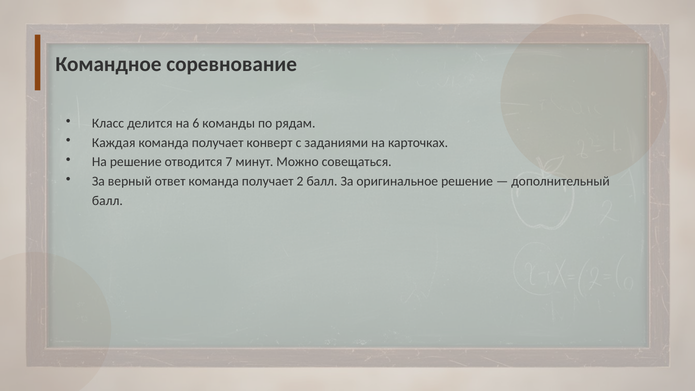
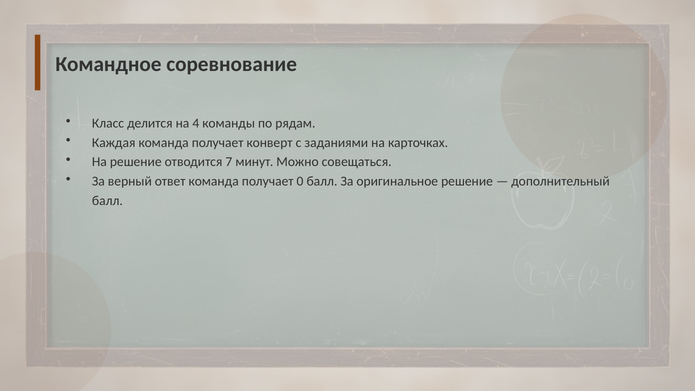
6: 6 -> 4
2: 2 -> 0
